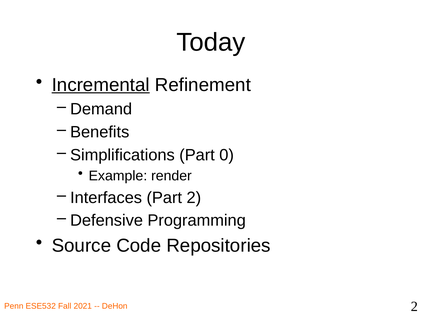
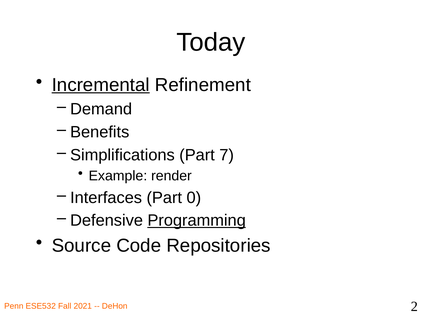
0: 0 -> 7
Part 2: 2 -> 0
Programming underline: none -> present
